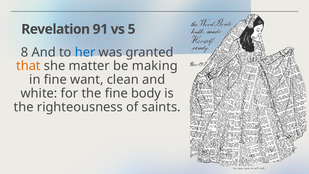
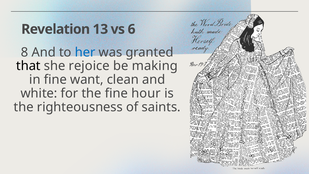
91: 91 -> 13
5: 5 -> 6
that colour: orange -> black
matter: matter -> rejoice
body: body -> hour
